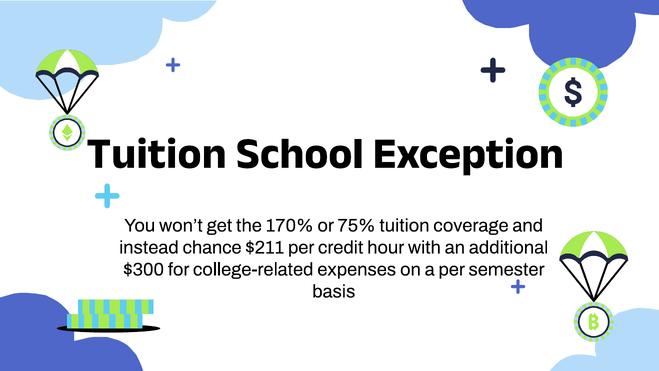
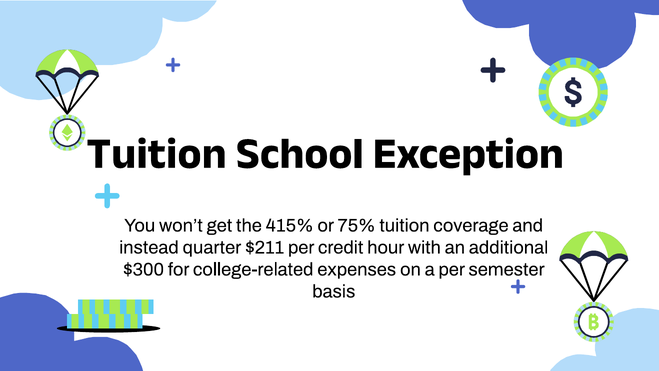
170%: 170% -> 415%
chance: chance -> quarter
